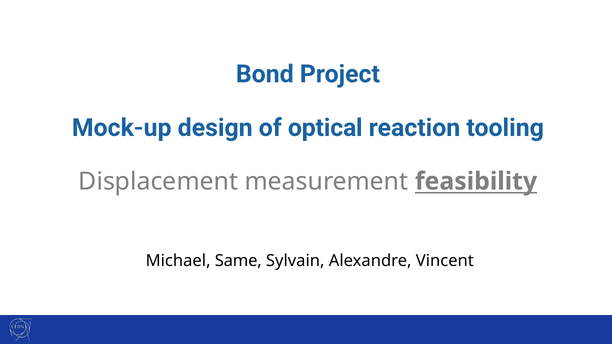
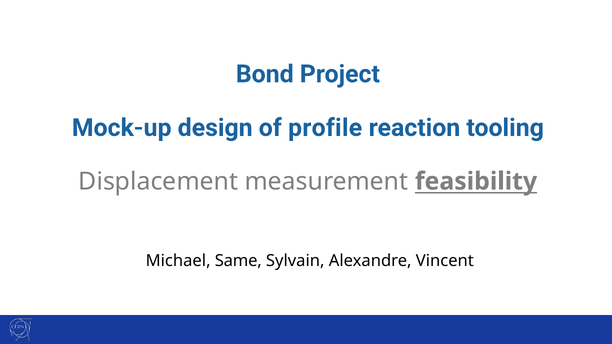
optical: optical -> profile
